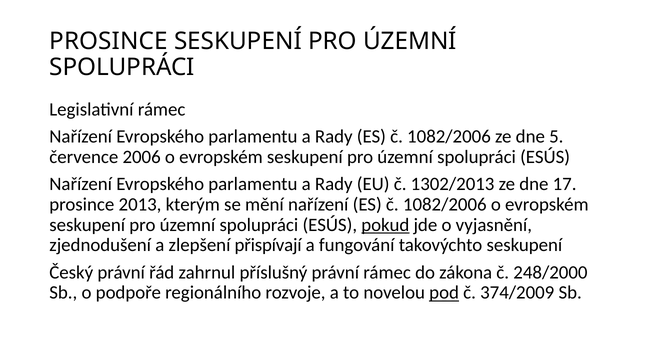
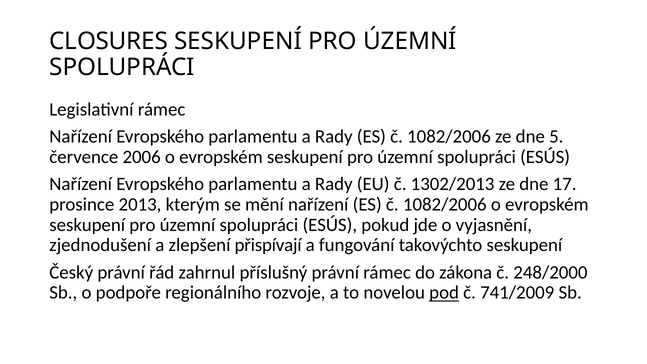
PROSINCE at (109, 41): PROSINCE -> CLOSURES
pokud underline: present -> none
374/2009: 374/2009 -> 741/2009
